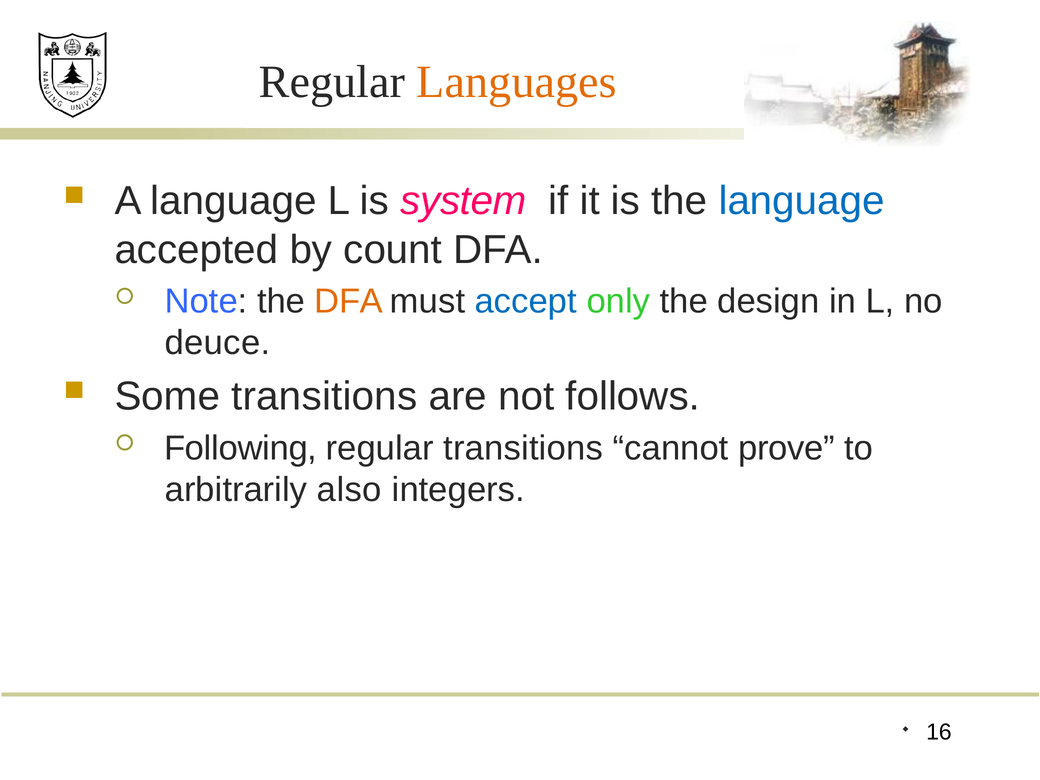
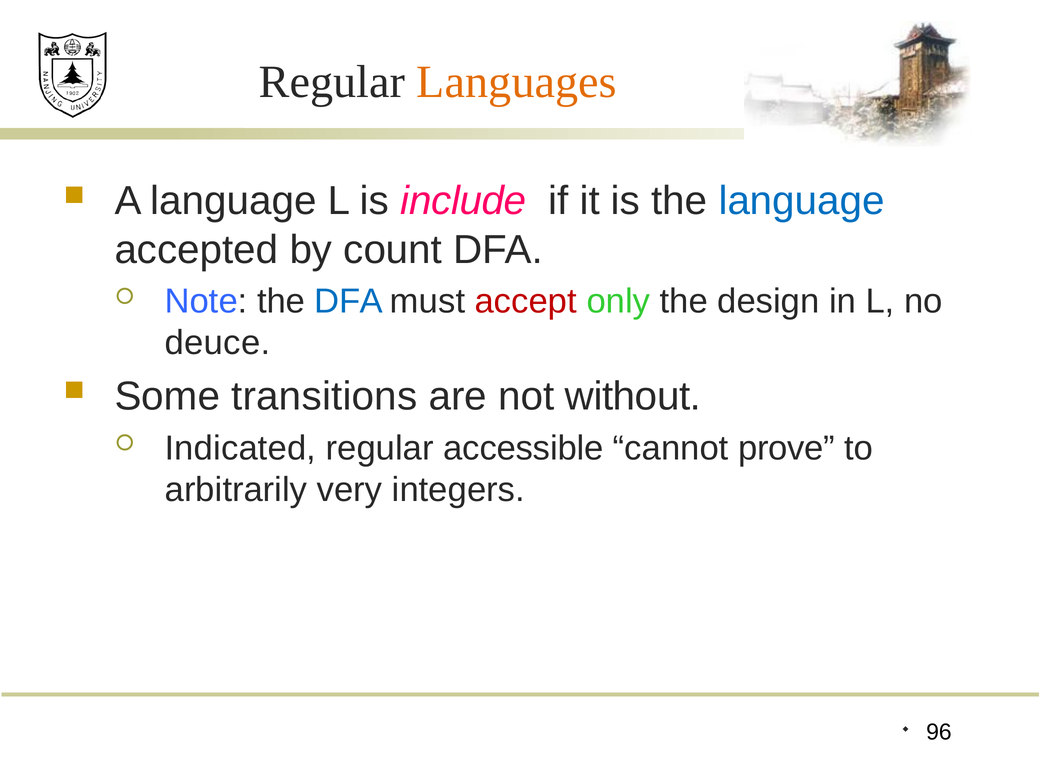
system: system -> include
DFA at (349, 301) colour: orange -> blue
accept colour: blue -> red
follows: follows -> without
Following: Following -> Indicated
regular transitions: transitions -> accessible
also: also -> very
16: 16 -> 96
